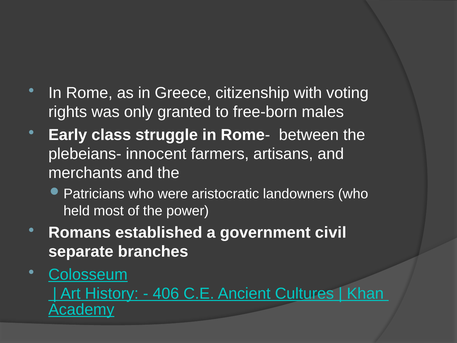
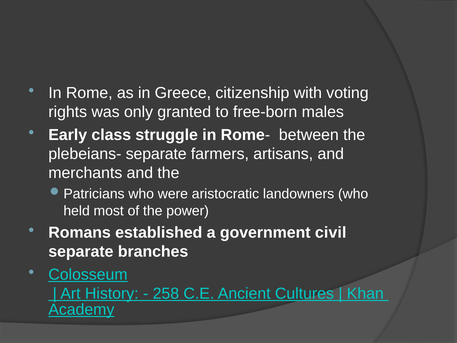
plebeians- innocent: innocent -> separate
406: 406 -> 258
